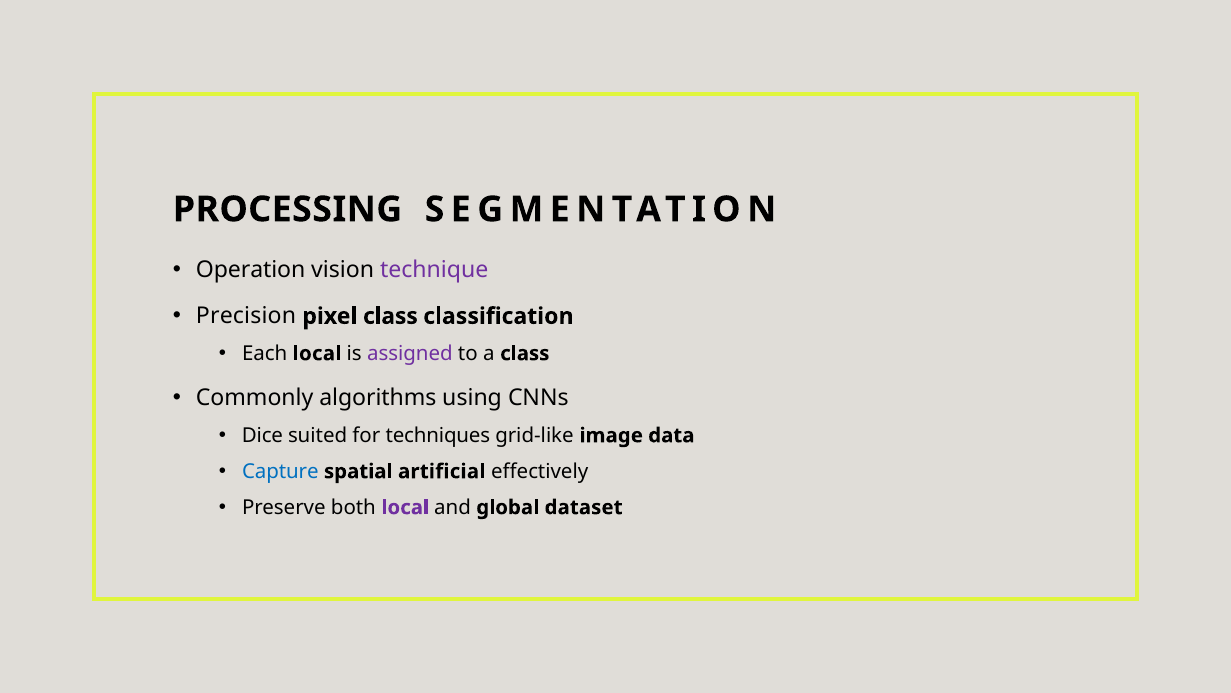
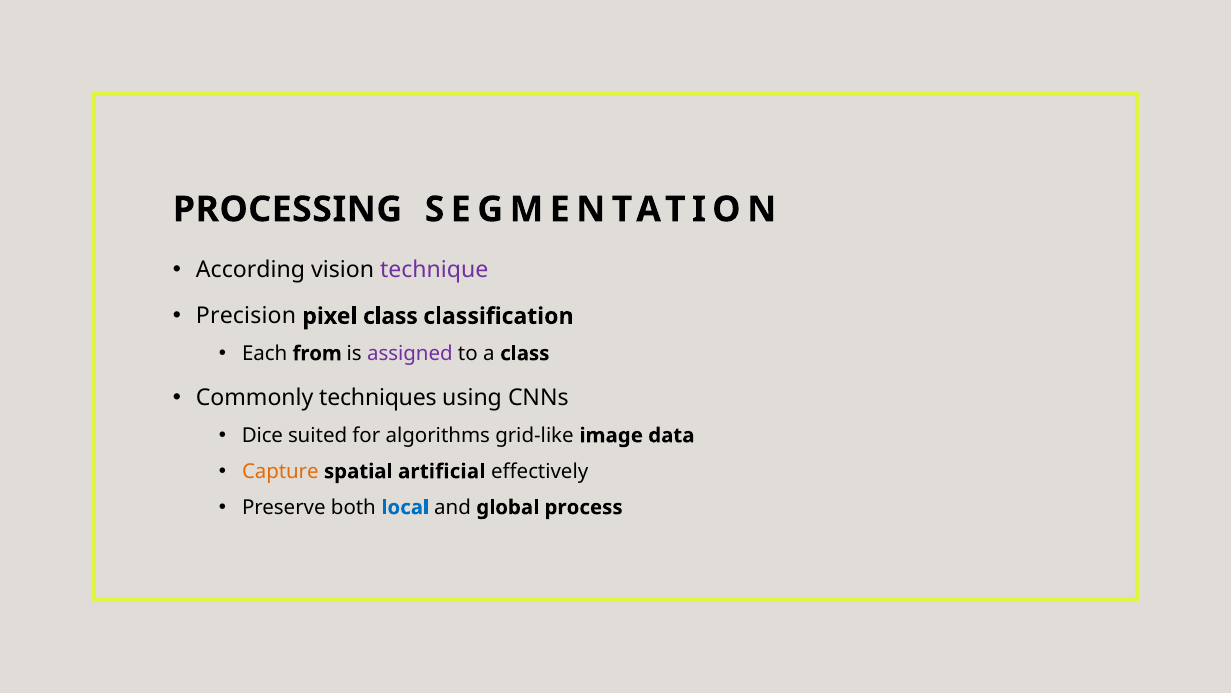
Operation: Operation -> According
Each local: local -> from
algorithms: algorithms -> techniques
techniques: techniques -> algorithms
Capture colour: blue -> orange
local at (405, 507) colour: purple -> blue
dataset: dataset -> process
